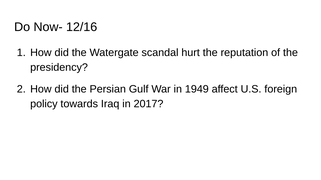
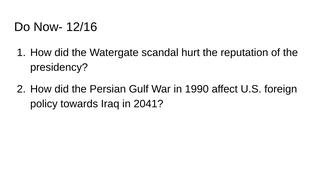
1949: 1949 -> 1990
2017: 2017 -> 2041
